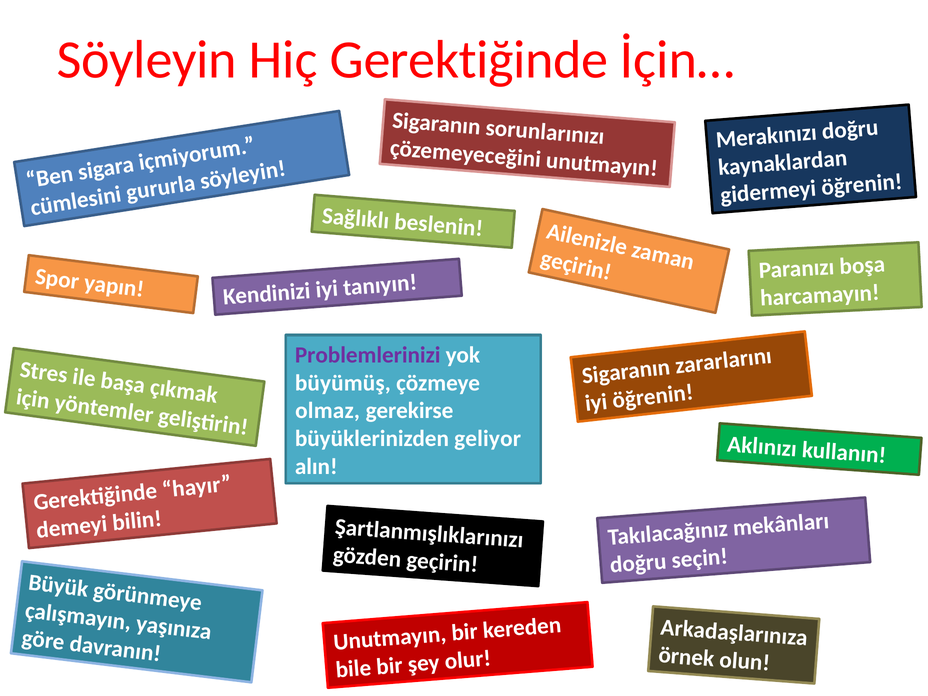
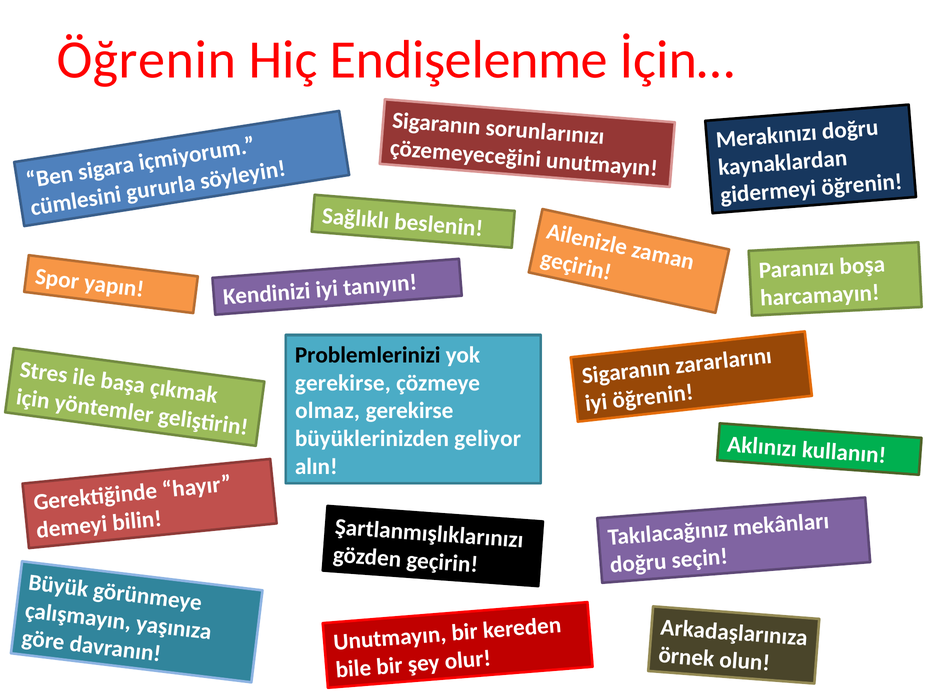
Söyleyin at (147, 60): Söyleyin -> Öğrenin
Hiç Gerektiğinde: Gerektiğinde -> Endişelenme
Problemlerinizi colour: purple -> black
büyümüş at (343, 383): büyümüş -> gerekirse
